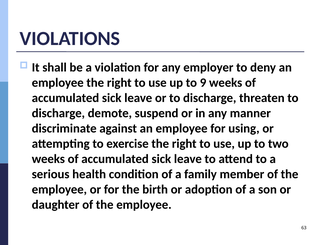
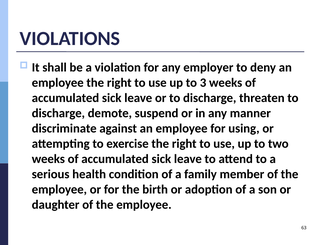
9: 9 -> 3
